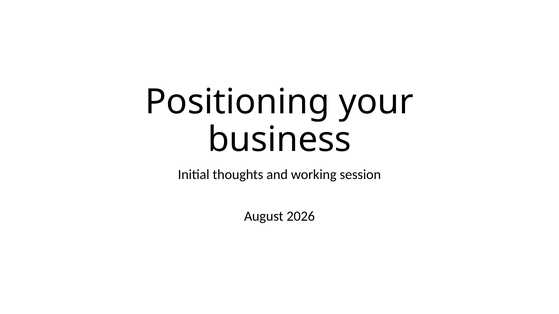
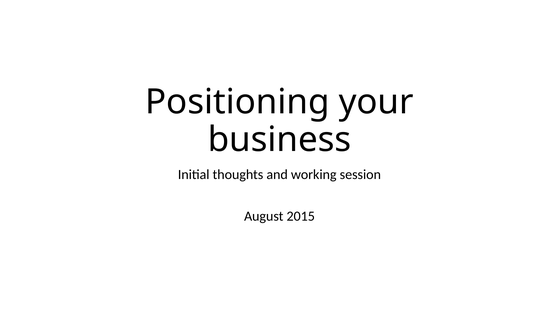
2026: 2026 -> 2015
